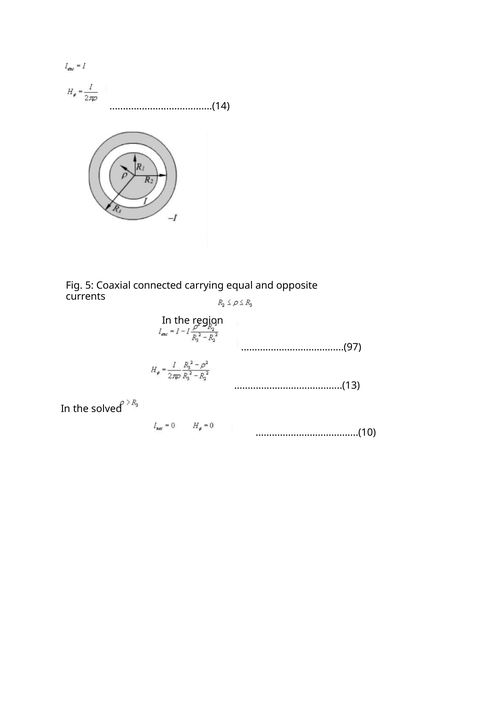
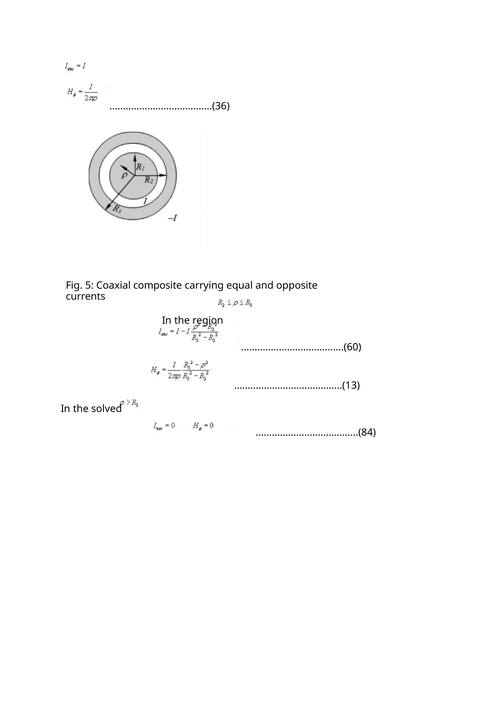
......................................(14: ......................................(14 -> ......................................(36
connected: connected -> composite
......................................(97: ......................................(97 -> ......................................(60
......................................(10: ......................................(10 -> ......................................(84
